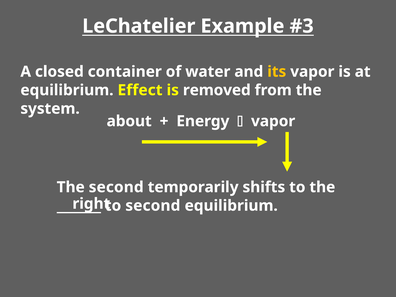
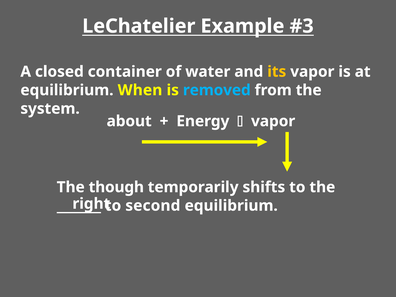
Effect: Effect -> When
removed colour: white -> light blue
The second: second -> though
